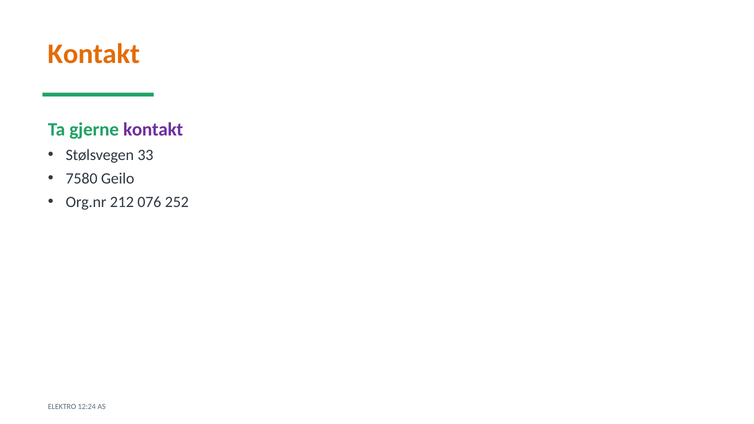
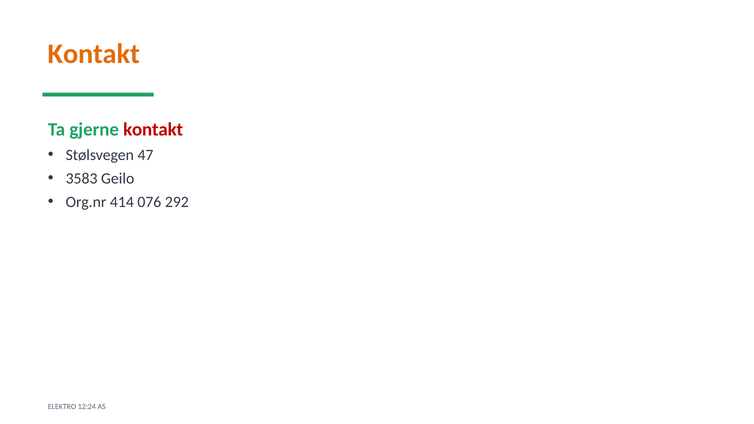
kontakt at (153, 130) colour: purple -> red
33: 33 -> 47
7580: 7580 -> 3583
212: 212 -> 414
252: 252 -> 292
